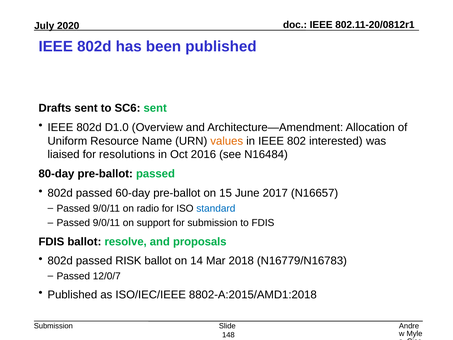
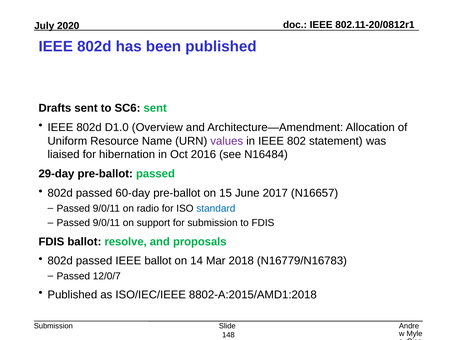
values colour: orange -> purple
interested: interested -> statement
resolutions: resolutions -> hibernation
80-day: 80-day -> 29-day
passed RISK: RISK -> IEEE
